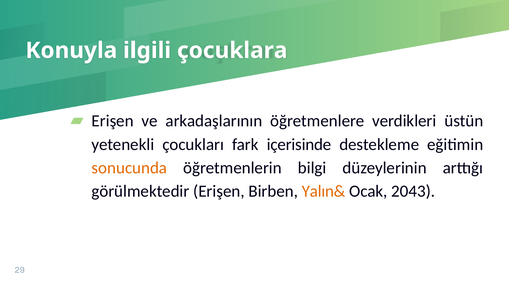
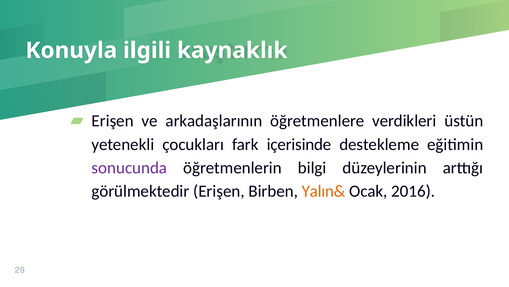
çocuklara: çocuklara -> kaynaklık
sonucunda colour: orange -> purple
2043: 2043 -> 2016
